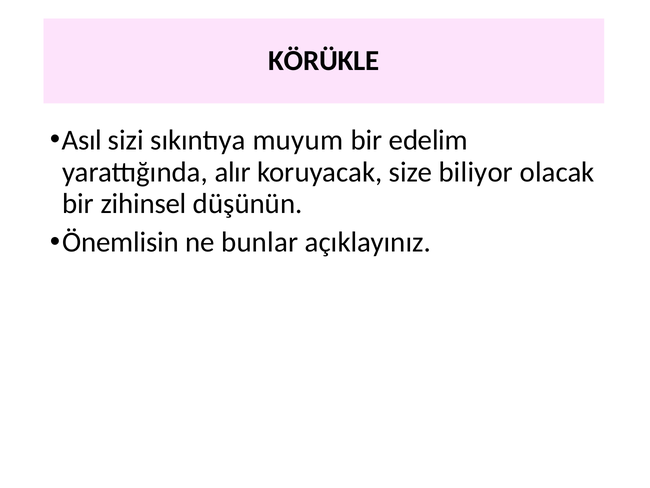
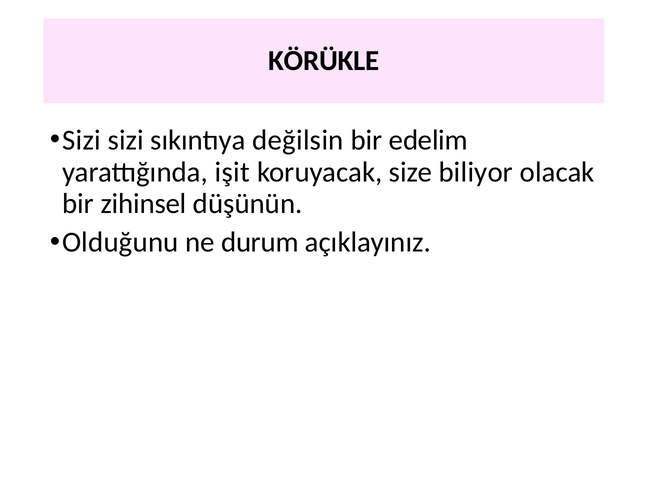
Asıl at (82, 140): Asıl -> Sizi
muyum: muyum -> değilsin
alır: alır -> işit
Önemlisin: Önemlisin -> Olduğunu
bunlar: bunlar -> durum
